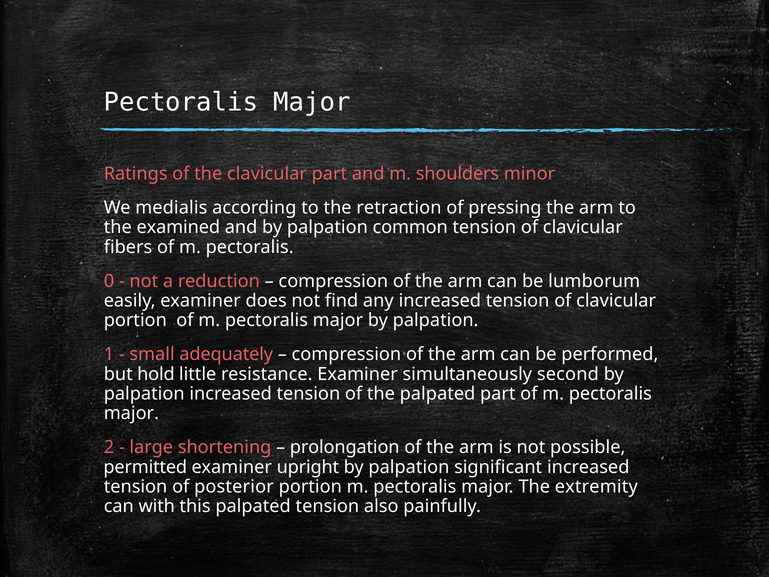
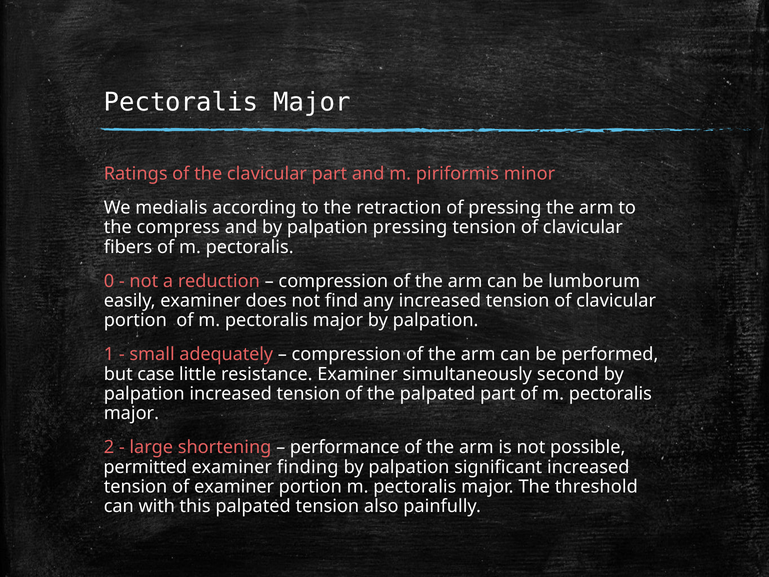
shoulders: shoulders -> piriformis
examined: examined -> compress
palpation common: common -> pressing
hold: hold -> case
prolongation: prolongation -> performance
upright: upright -> finding
of posterior: posterior -> examiner
extremity: extremity -> threshold
